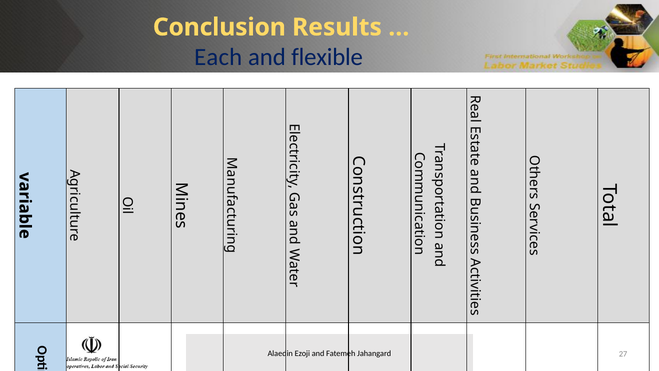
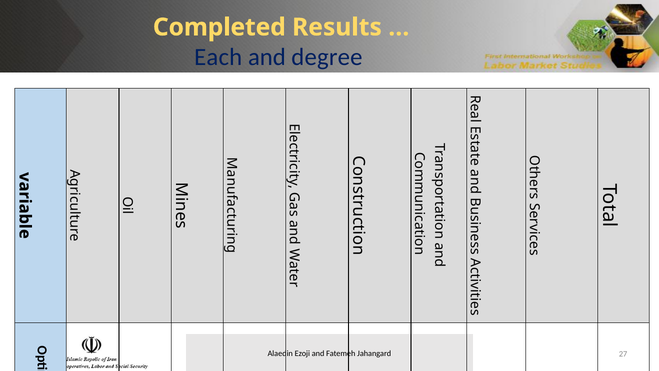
Conclusion: Conclusion -> Completed
flexible: flexible -> degree
